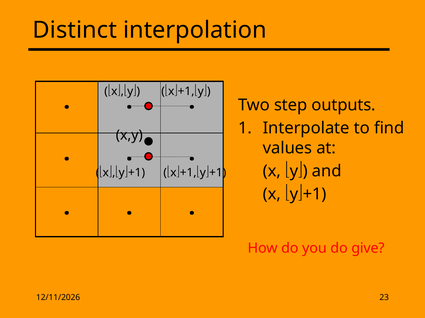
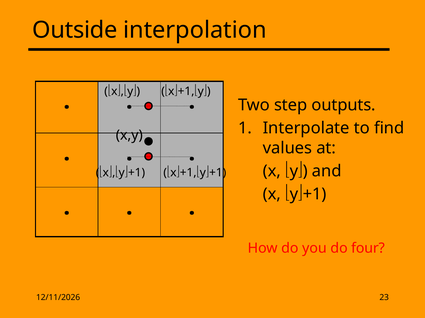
Distinct: Distinct -> Outside
give: give -> four
